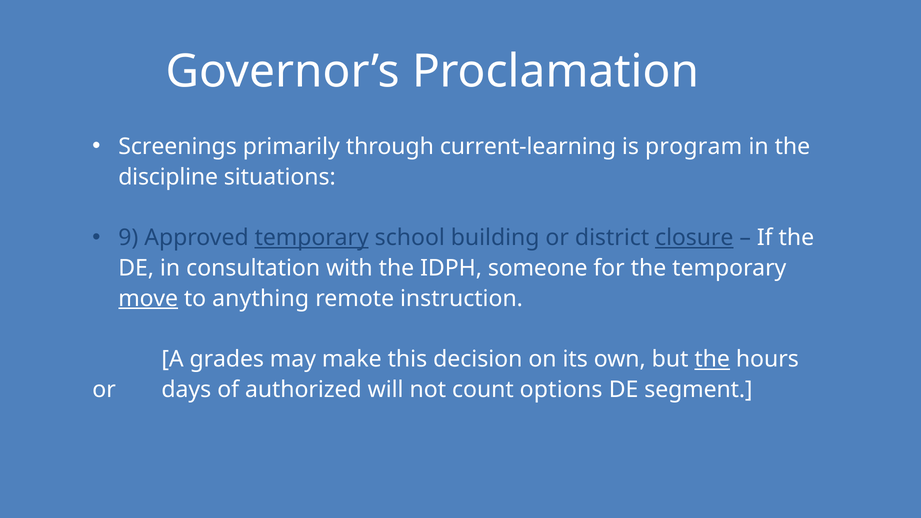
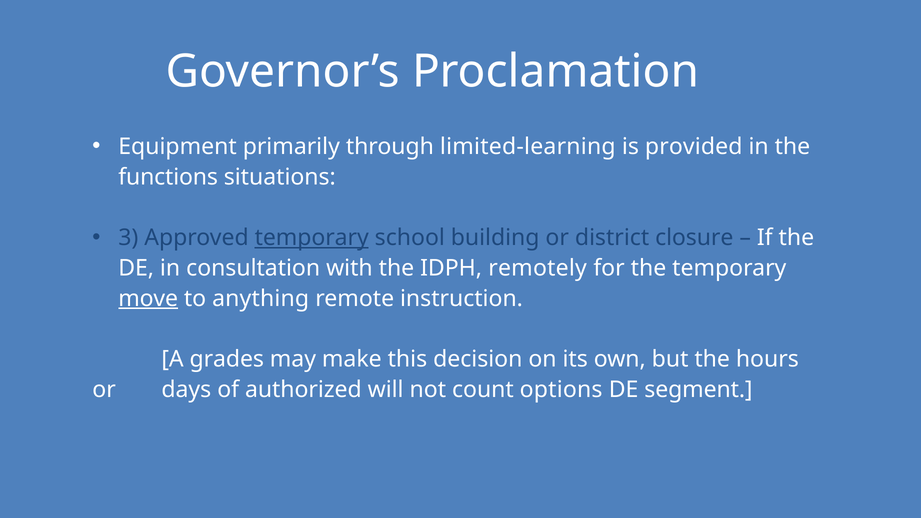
Screenings: Screenings -> Equipment
current-learning: current-learning -> limited-learning
program: program -> provided
discipline: discipline -> functions
9: 9 -> 3
closure underline: present -> none
someone: someone -> remotely
the at (712, 359) underline: present -> none
